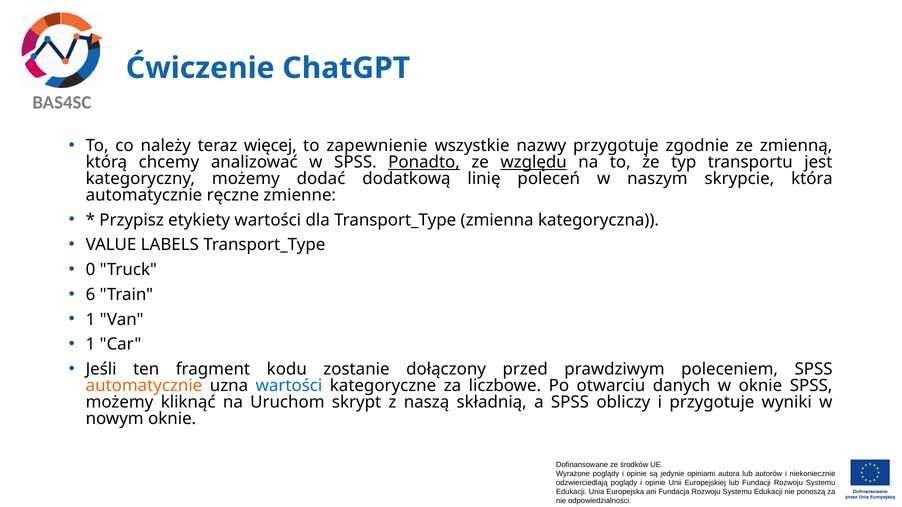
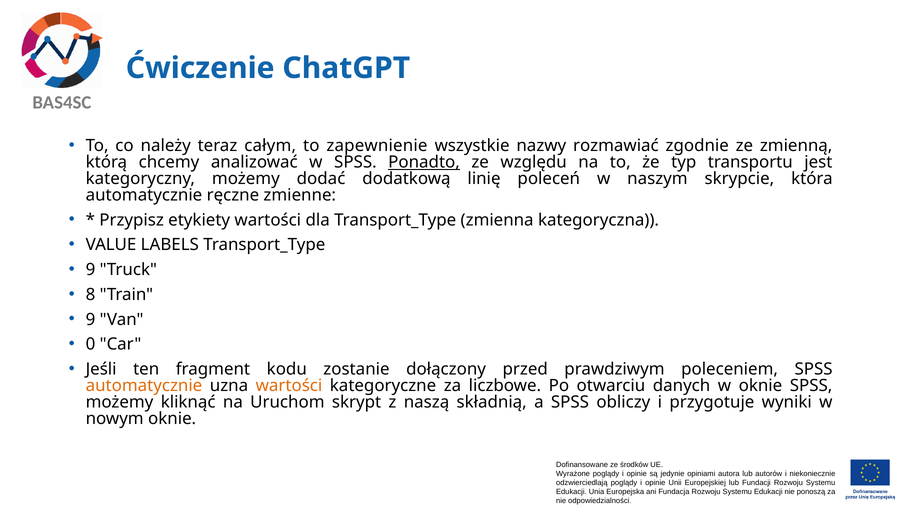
więcej: więcej -> całym
nazwy przygotuje: przygotuje -> rozmawiać
względu underline: present -> none
0 at (91, 270): 0 -> 9
6: 6 -> 8
1 at (91, 320): 1 -> 9
1 at (91, 345): 1 -> 0
wartości at (289, 386) colour: blue -> orange
